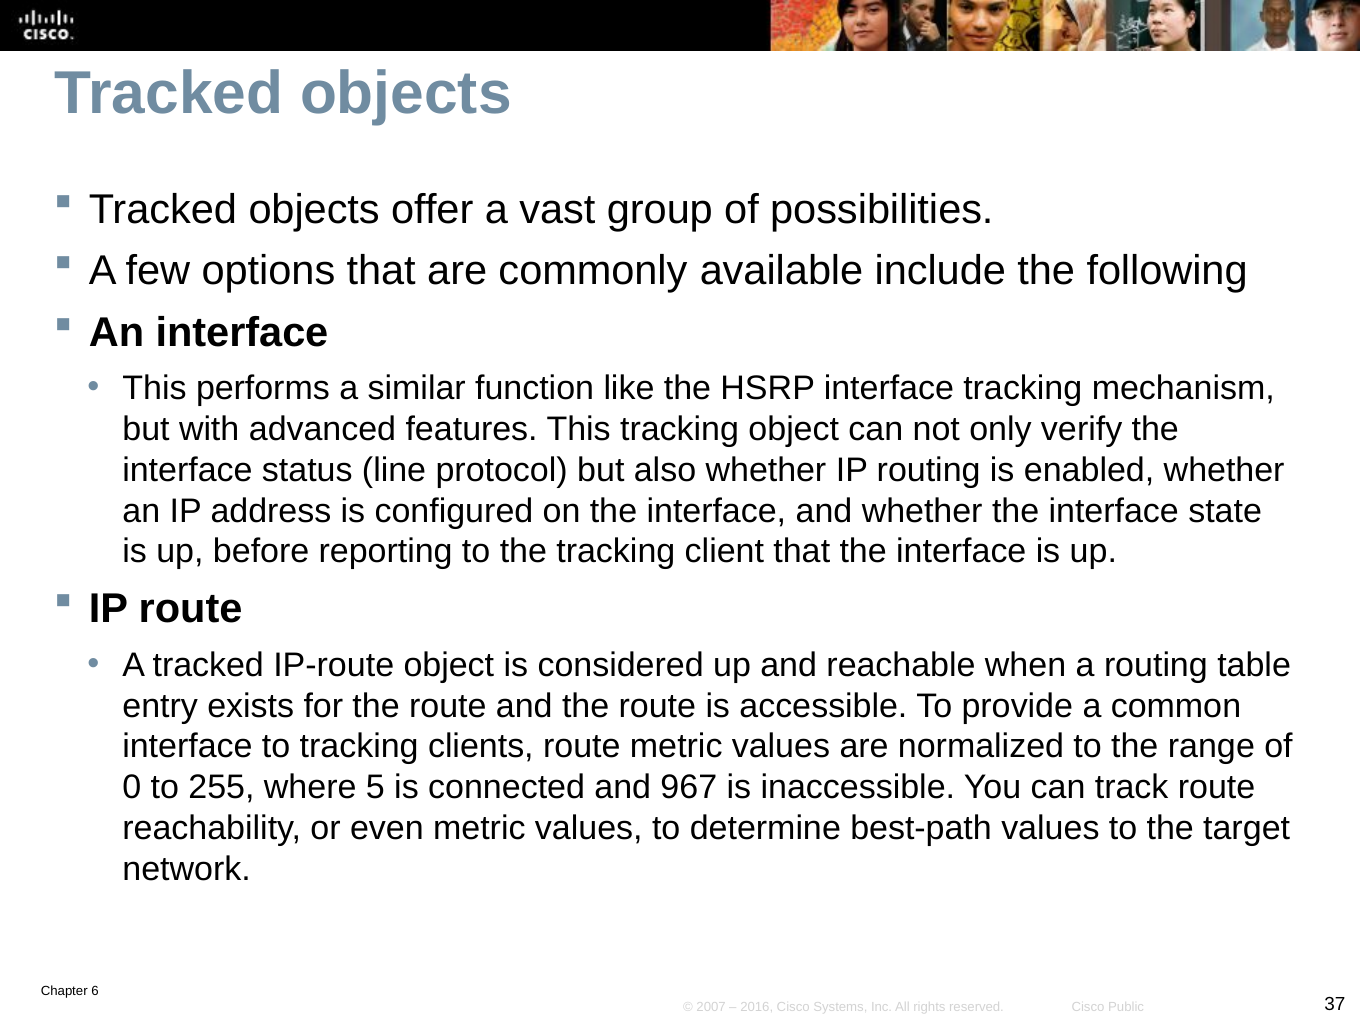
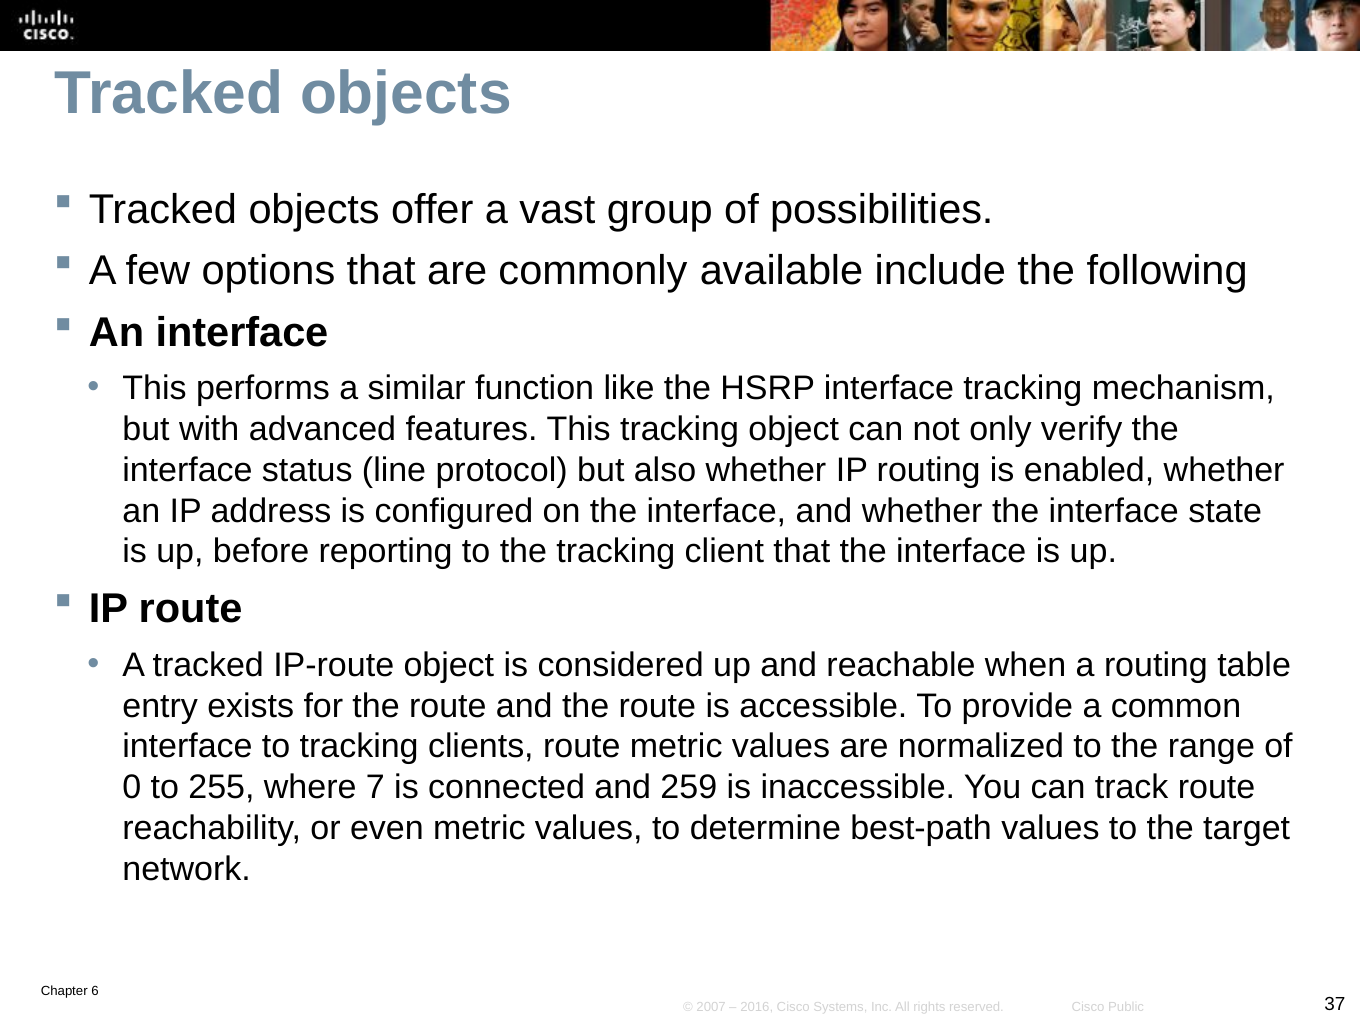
5: 5 -> 7
967: 967 -> 259
